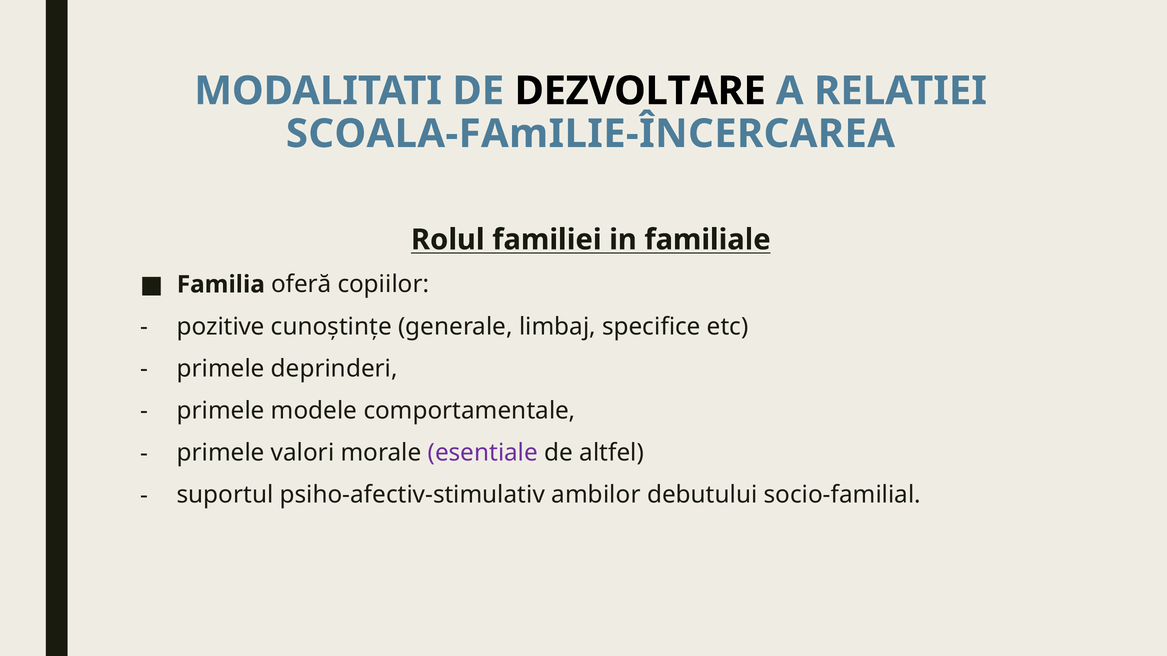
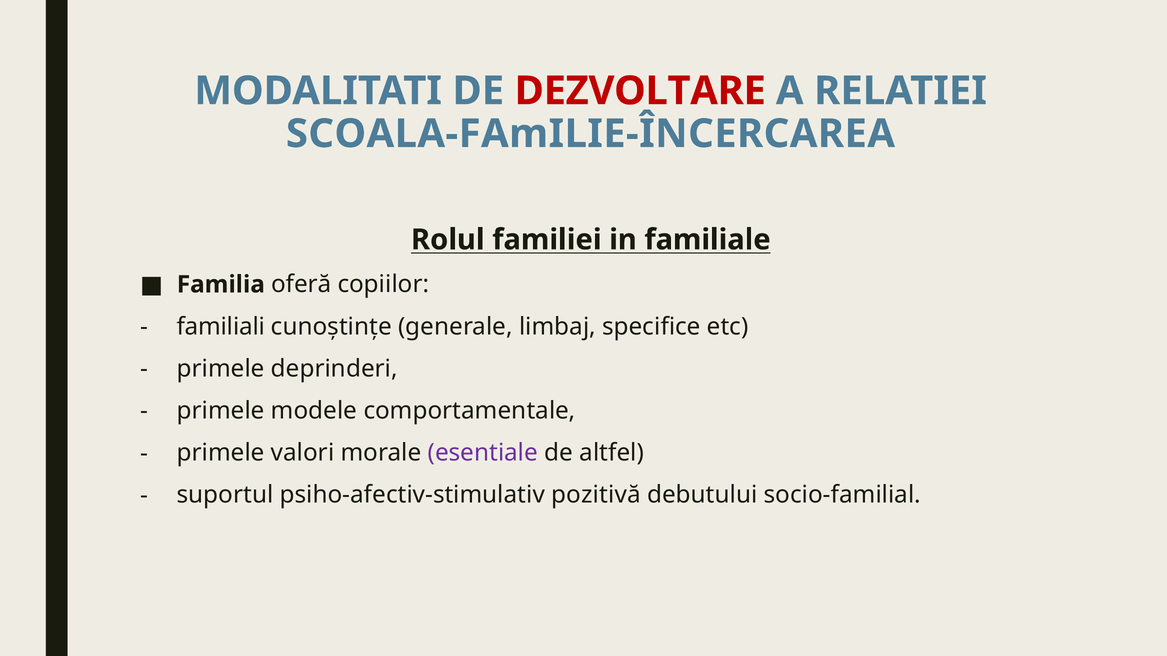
DEZVOLTARE colour: black -> red
pozitive: pozitive -> familiali
ambilor: ambilor -> pozitivă
